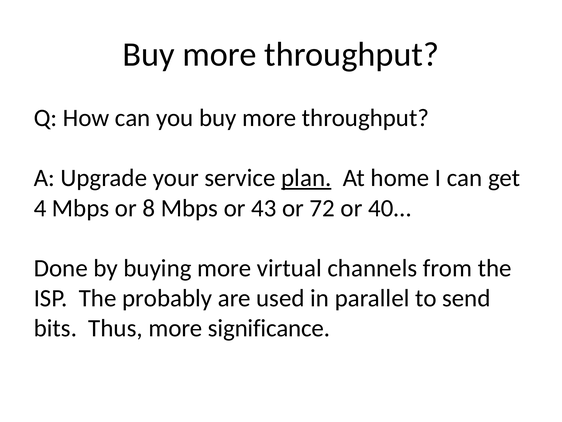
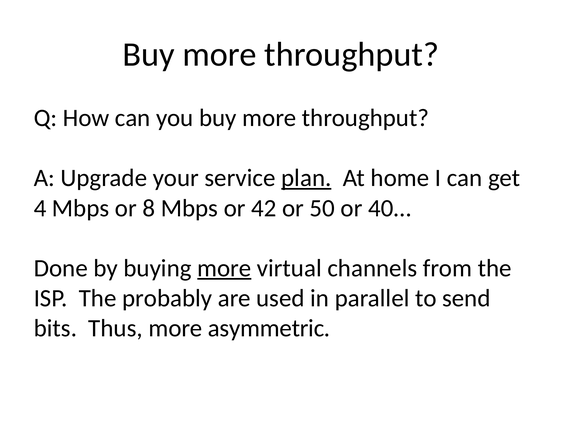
43: 43 -> 42
72: 72 -> 50
more at (224, 268) underline: none -> present
significance: significance -> asymmetric
